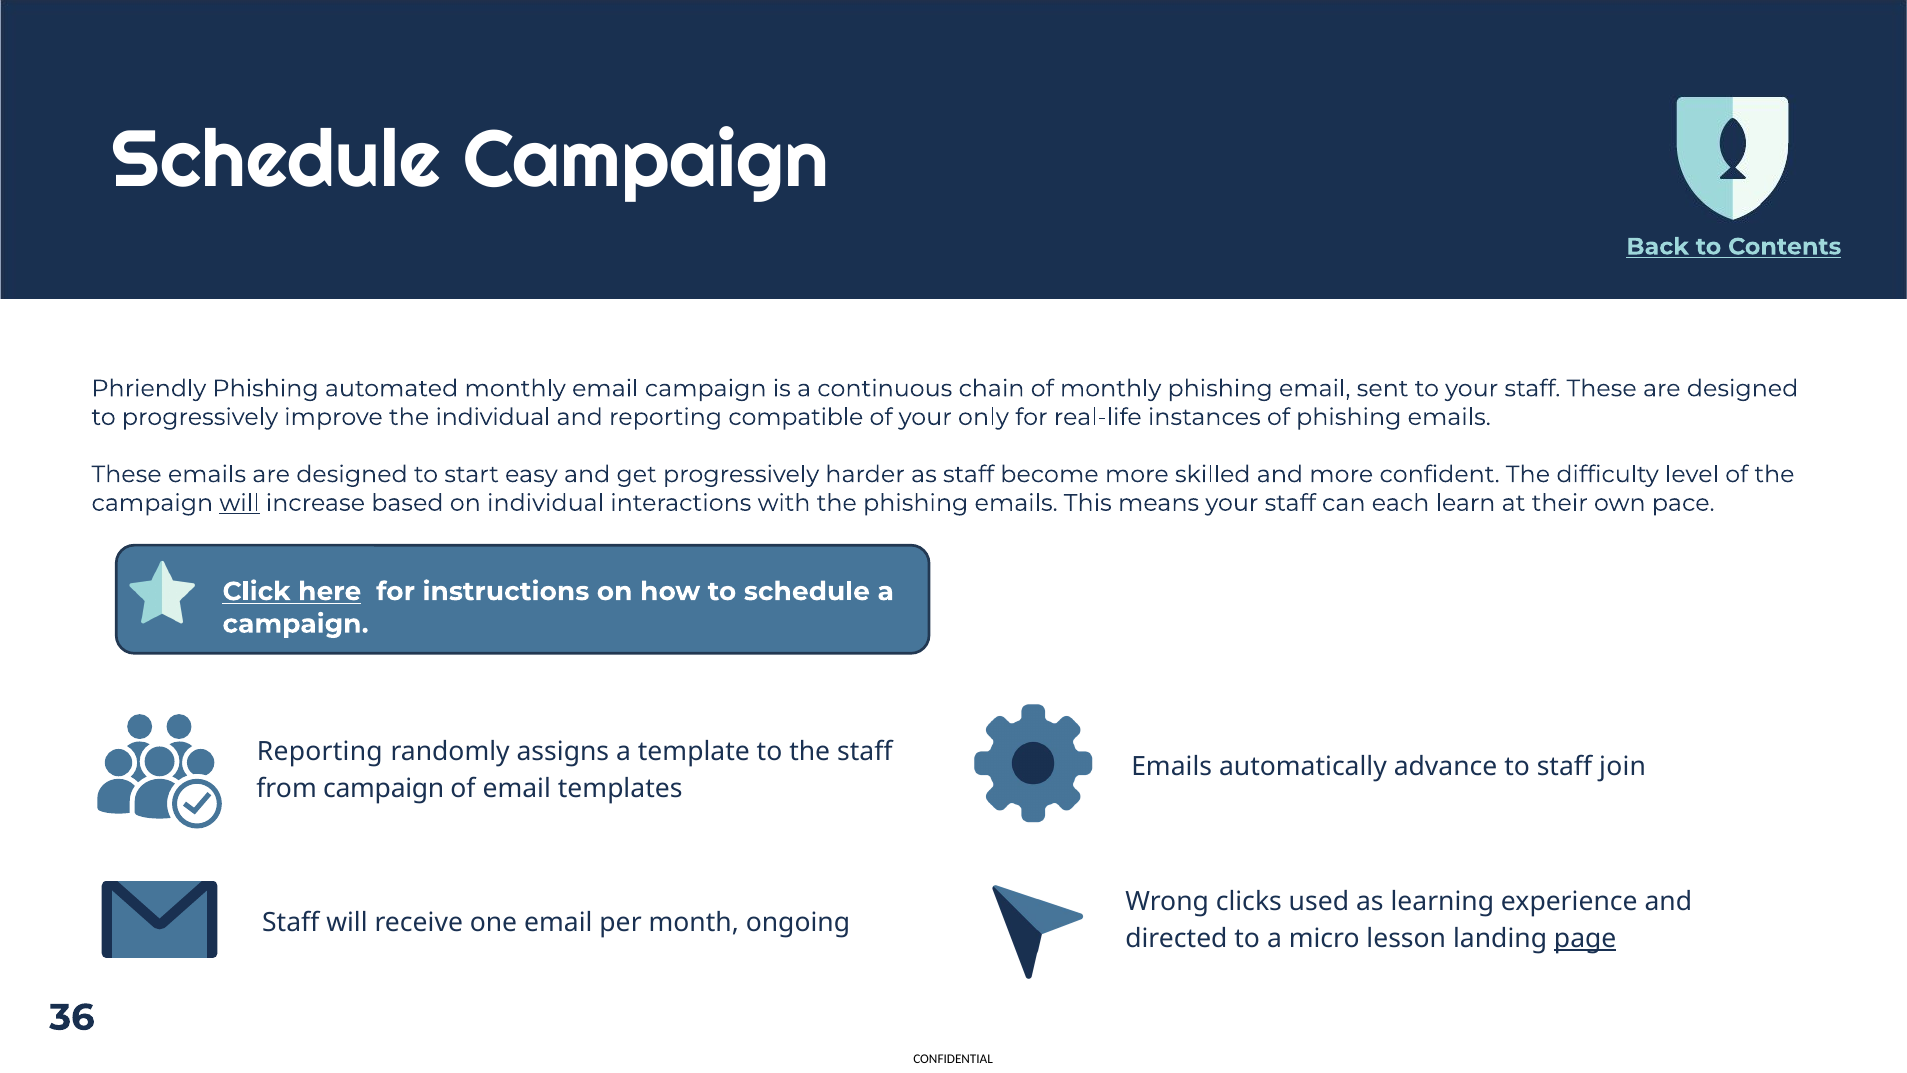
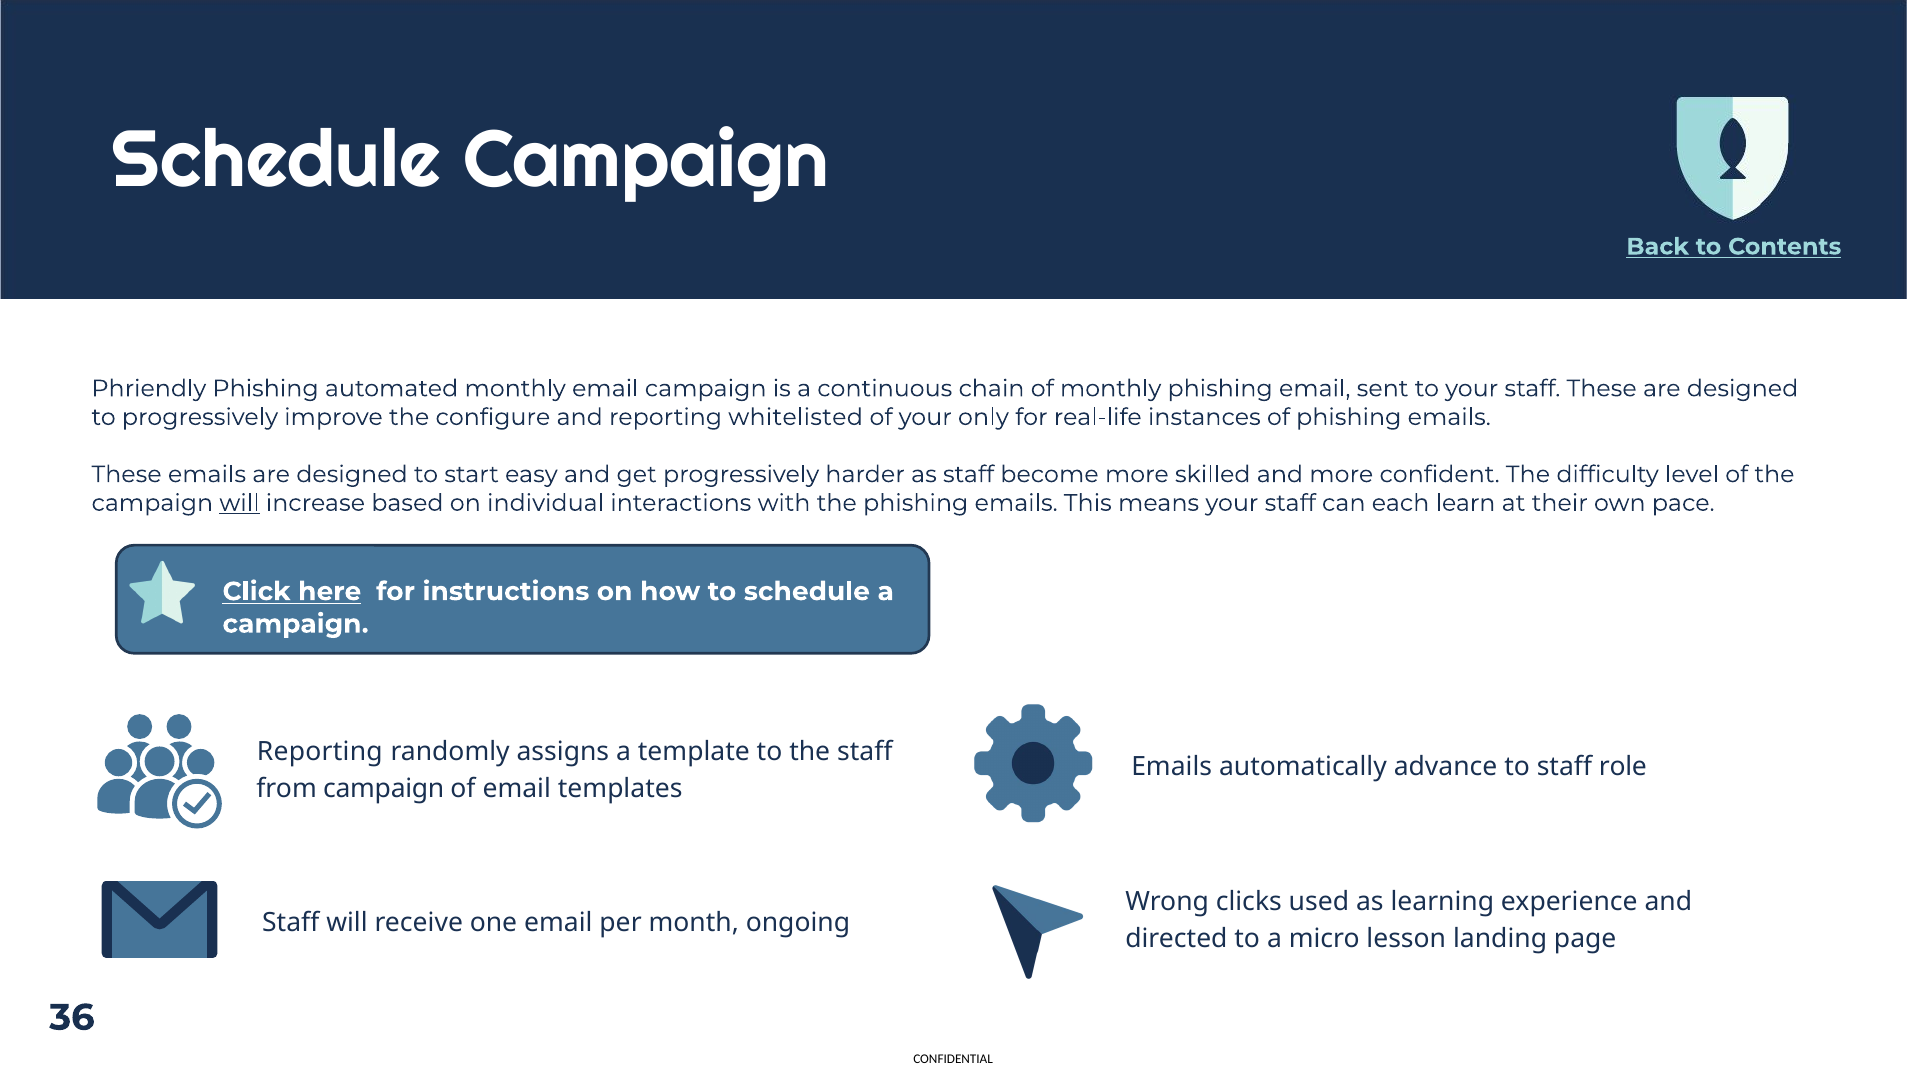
the individual: individual -> configure
compatible: compatible -> whitelisted
join: join -> role
page underline: present -> none
